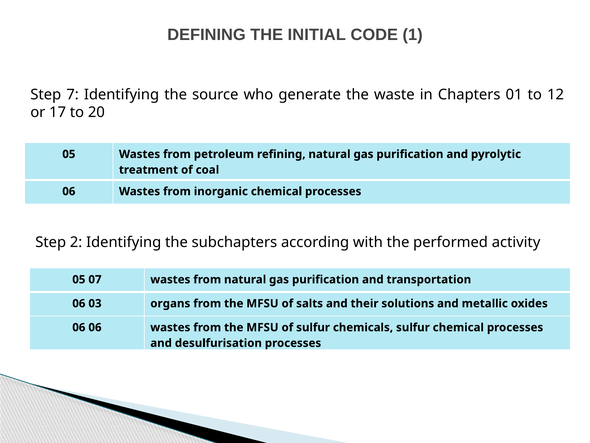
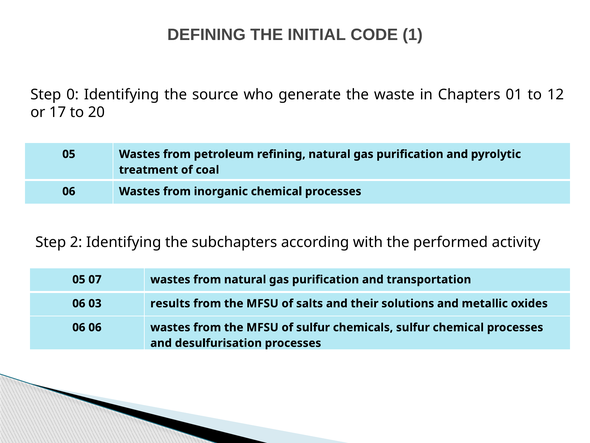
7: 7 -> 0
organs: organs -> results
